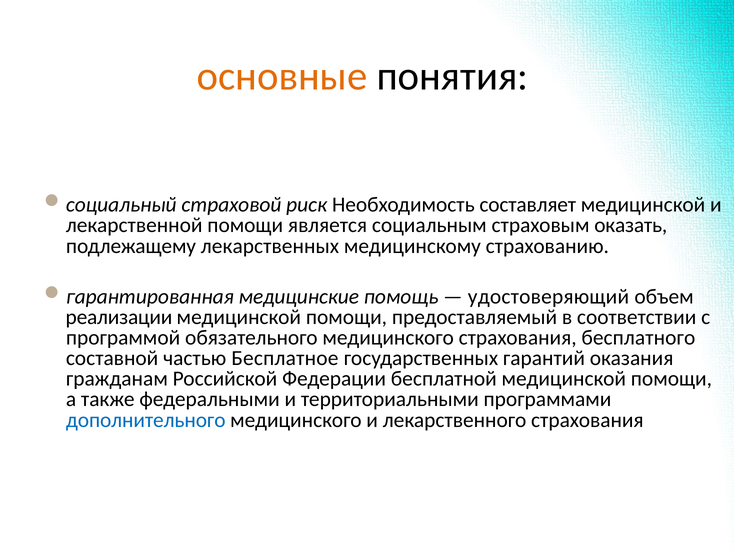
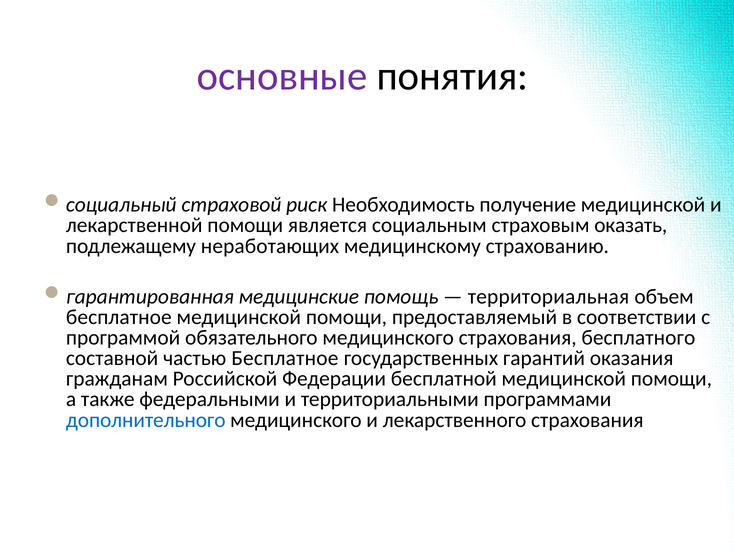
основные colour: orange -> purple
составляет: составляет -> получение
лекарственных: лекарственных -> неработающих
удостоверяющий: удостоверяющий -> территориальная
реализации at (119, 317): реализации -> бесплатное
